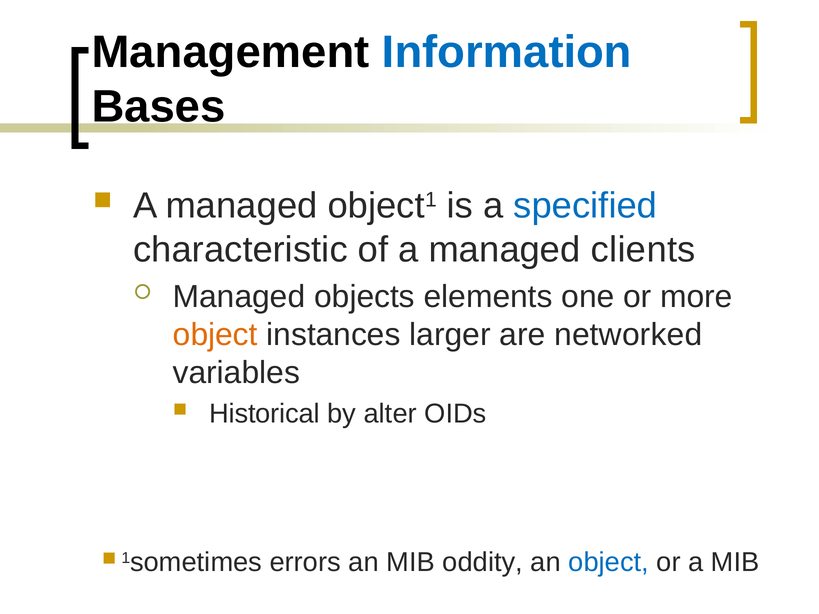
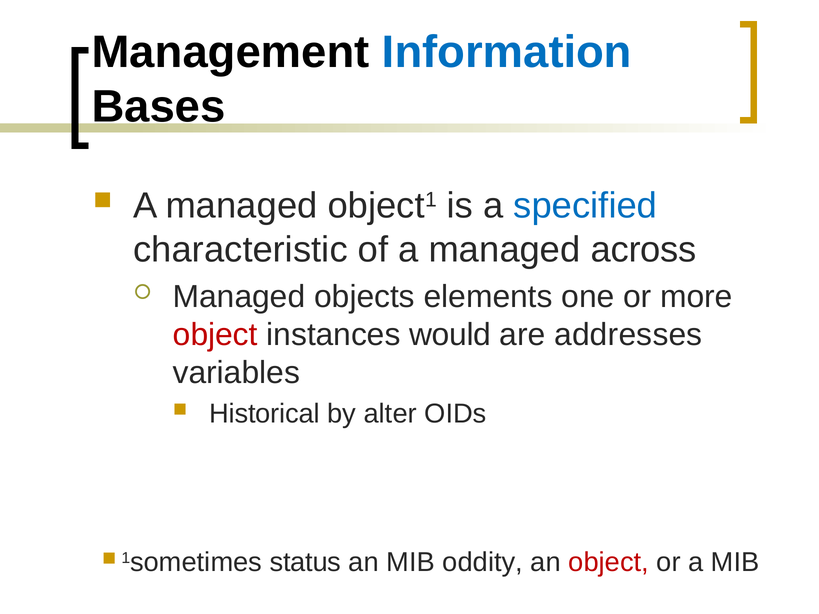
clients: clients -> across
object at (215, 335) colour: orange -> red
larger: larger -> would
networked: networked -> addresses
errors: errors -> status
object at (609, 562) colour: blue -> red
